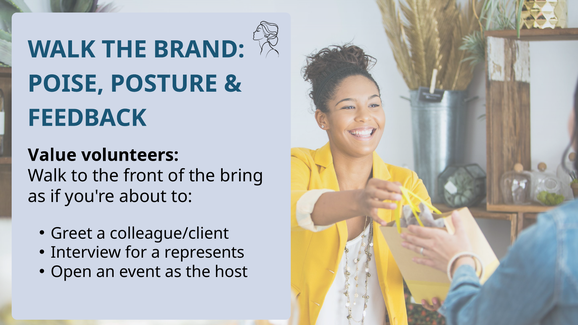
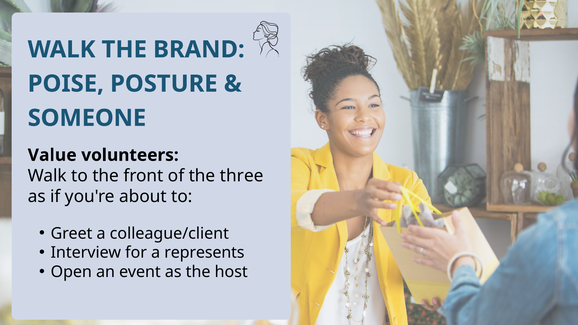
FEEDBACK: FEEDBACK -> SOMEONE
bring: bring -> three
